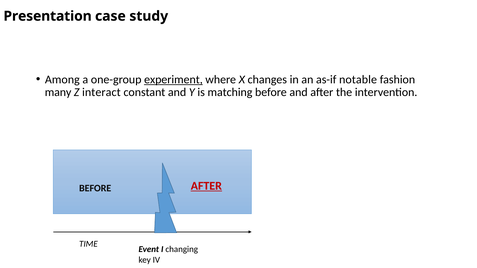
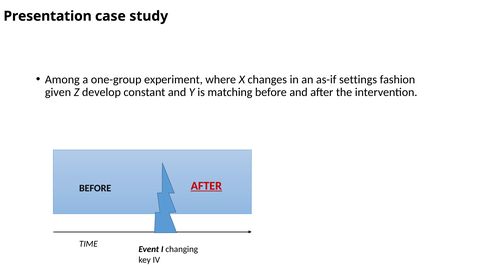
experiment underline: present -> none
notable: notable -> settings
many: many -> given
interact: interact -> develop
